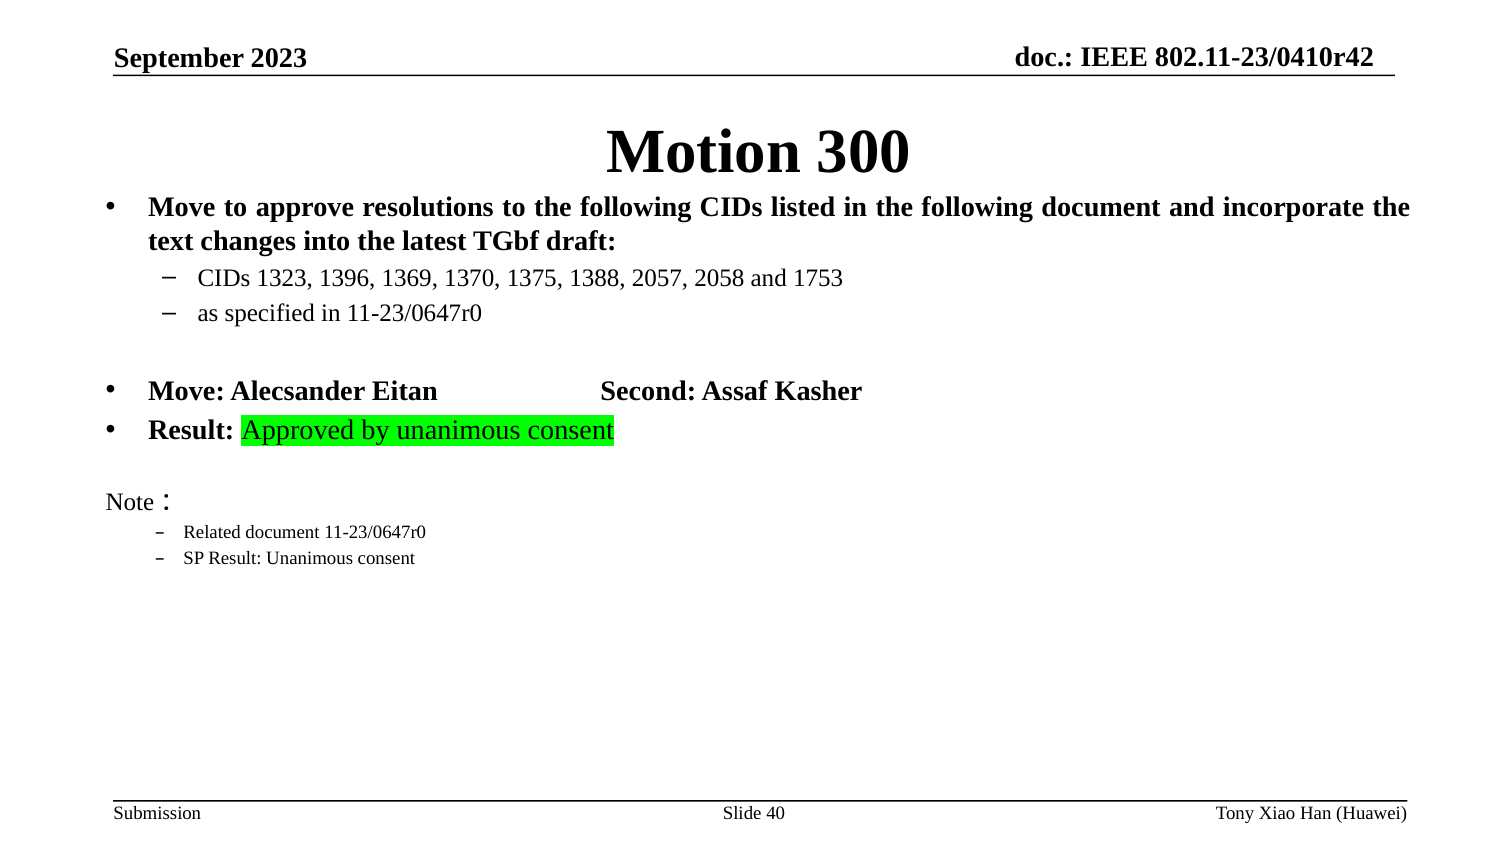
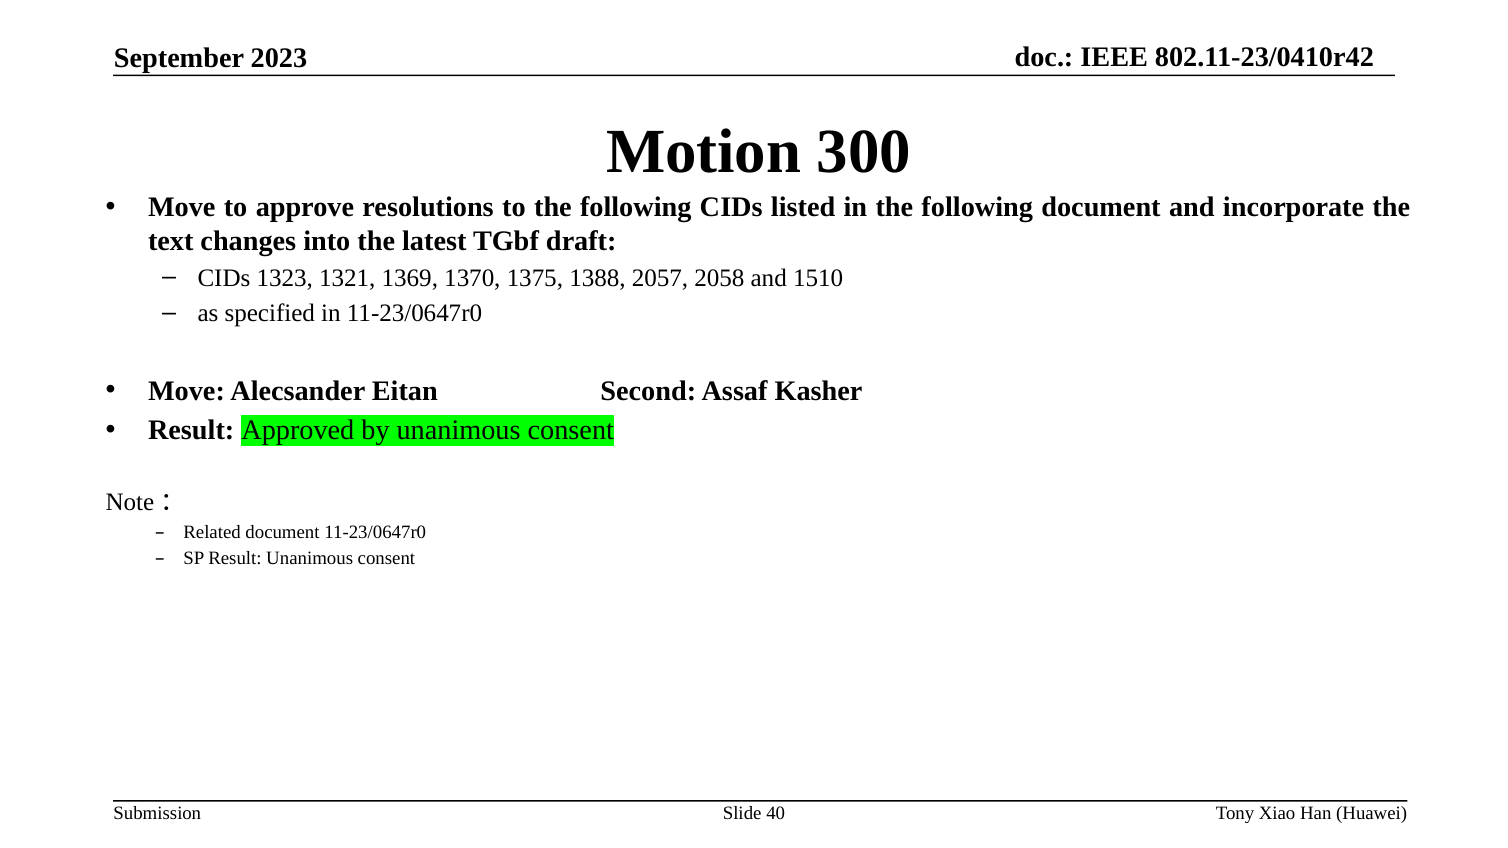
1396: 1396 -> 1321
1753: 1753 -> 1510
